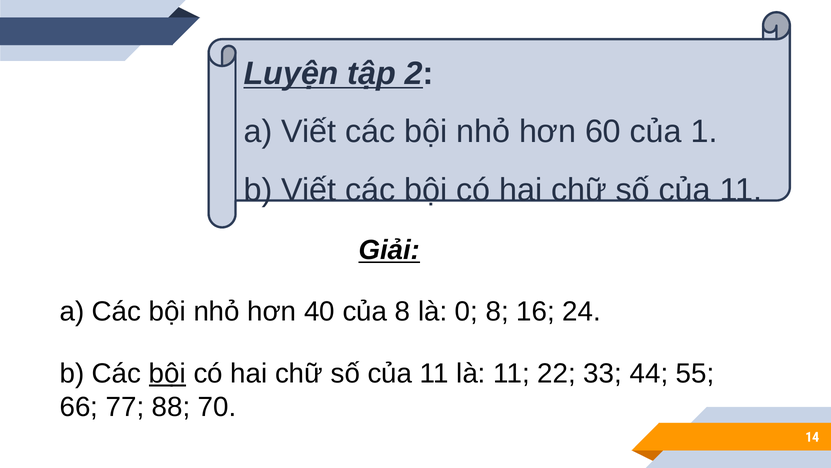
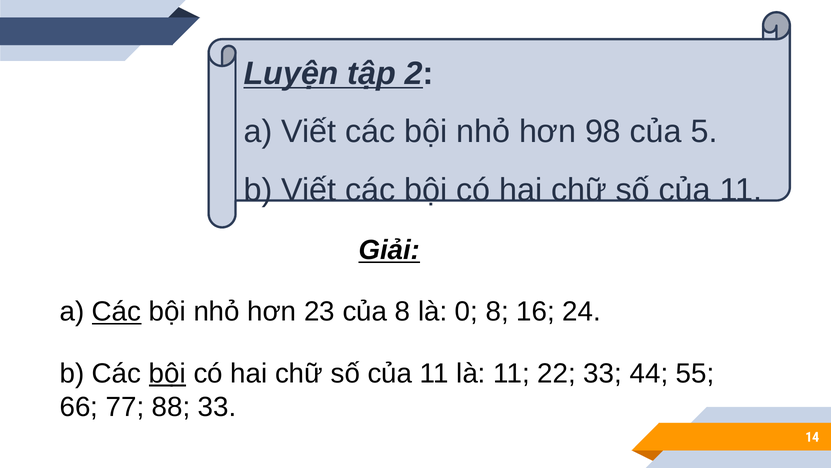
60: 60 -> 98
1: 1 -> 5
Các at (117, 311) underline: none -> present
40: 40 -> 23
88 70: 70 -> 33
